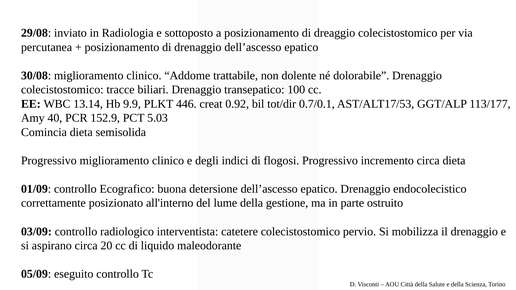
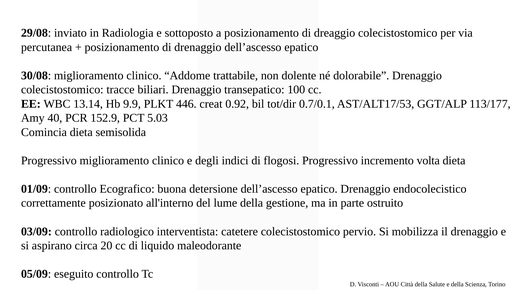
incremento circa: circa -> volta
